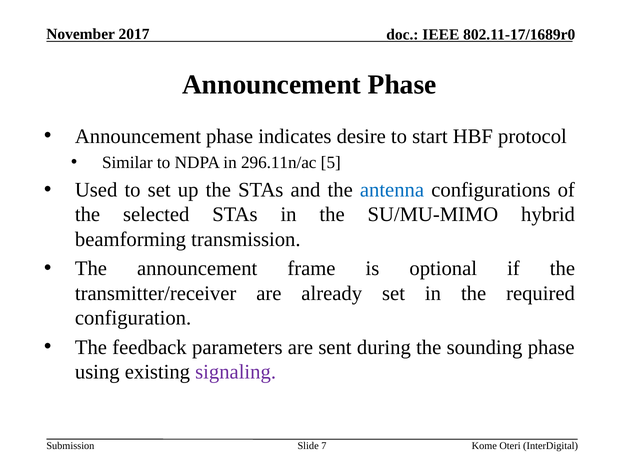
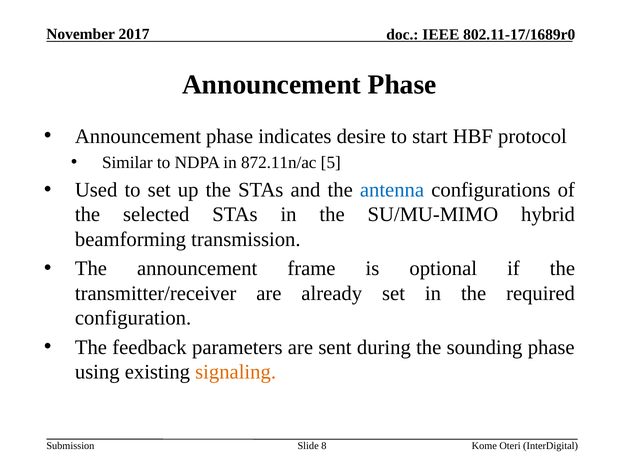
296.11n/ac: 296.11n/ac -> 872.11n/ac
signaling colour: purple -> orange
7: 7 -> 8
